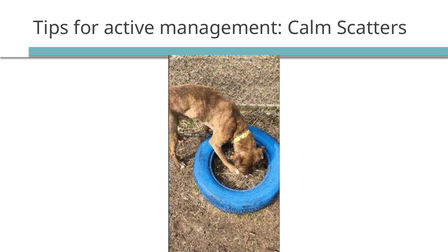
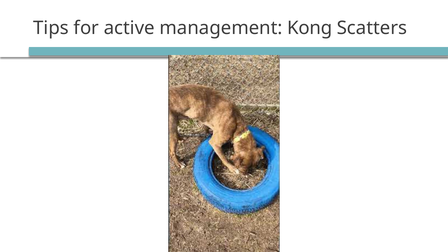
Calm: Calm -> Kong
